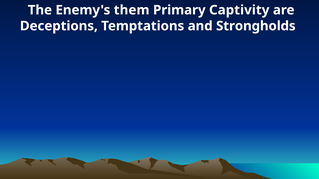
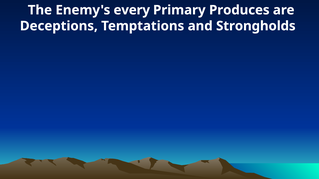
them: them -> every
Captivity: Captivity -> Produces
